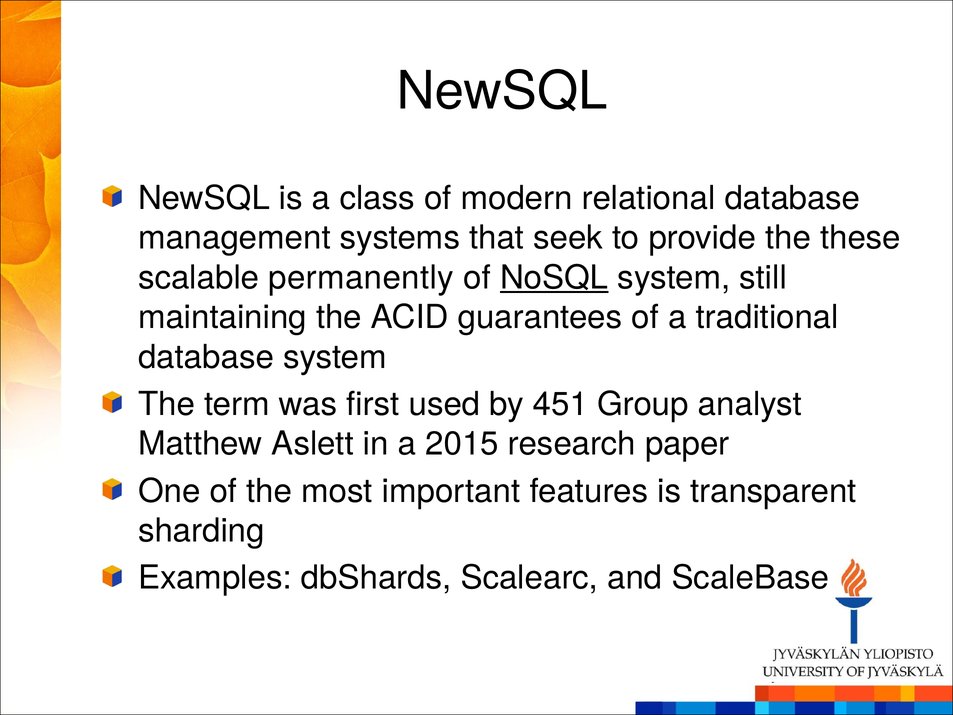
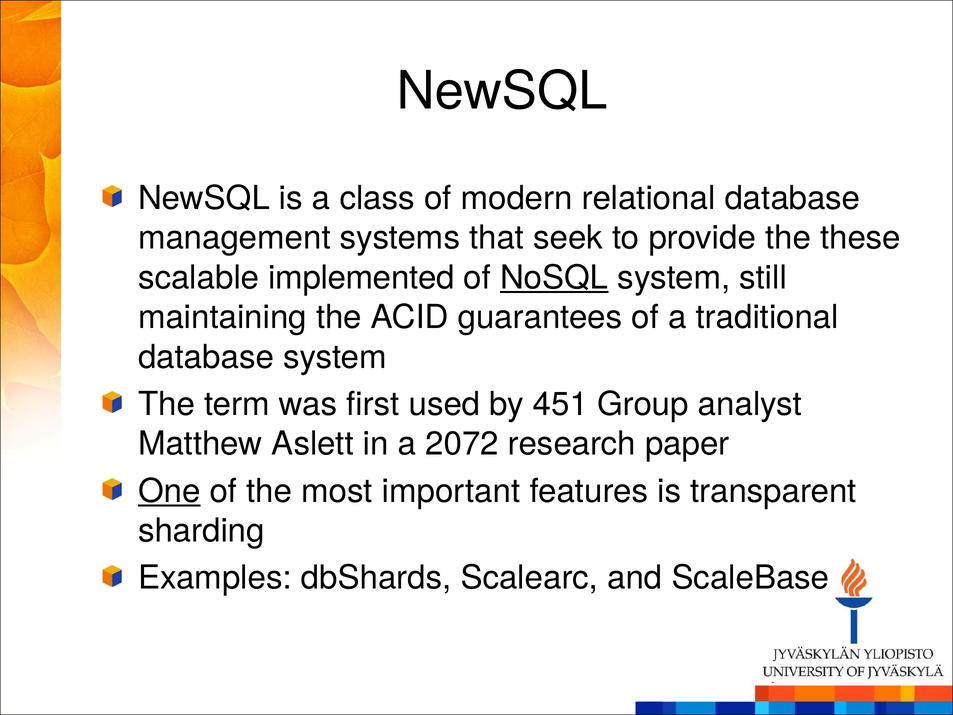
permanently: permanently -> implemented
2015: 2015 -> 2072
One underline: none -> present
